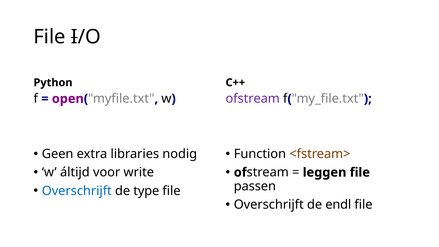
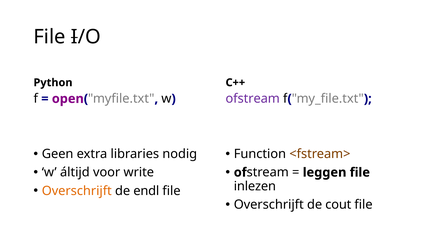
passen: passen -> inlezen
Overschrijft at (77, 191) colour: blue -> orange
type: type -> endl
endl: endl -> cout
